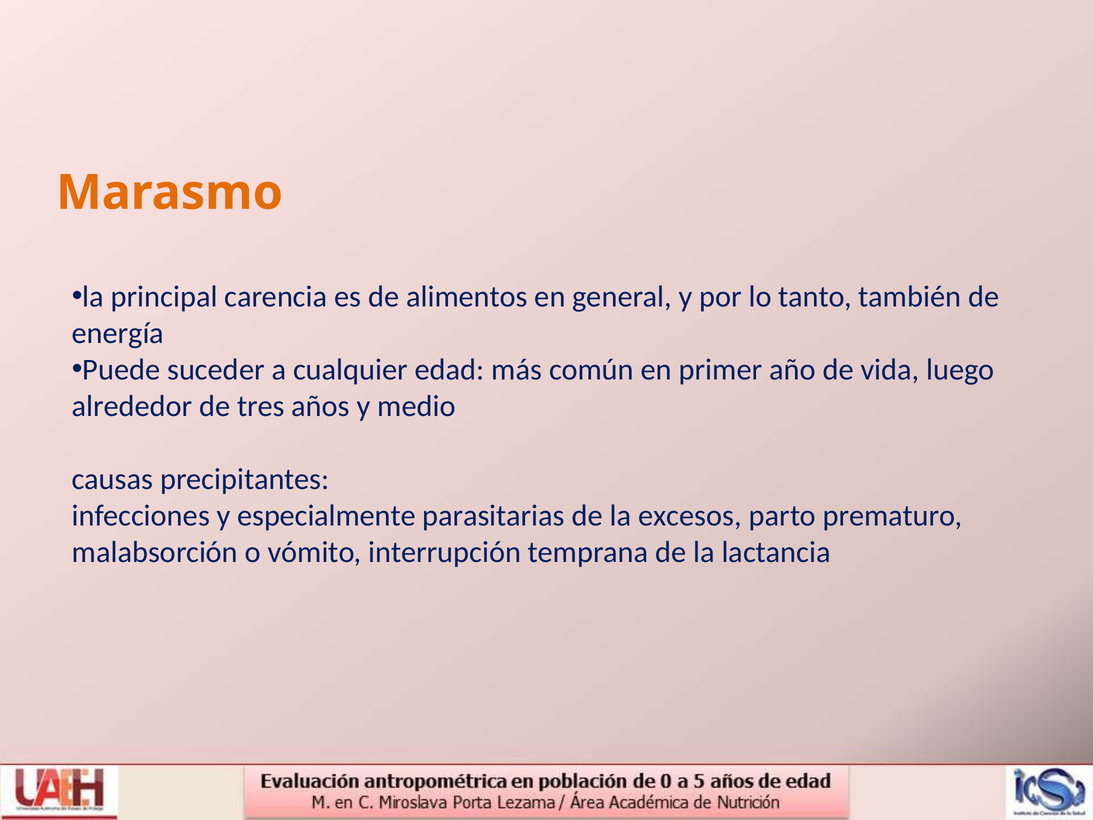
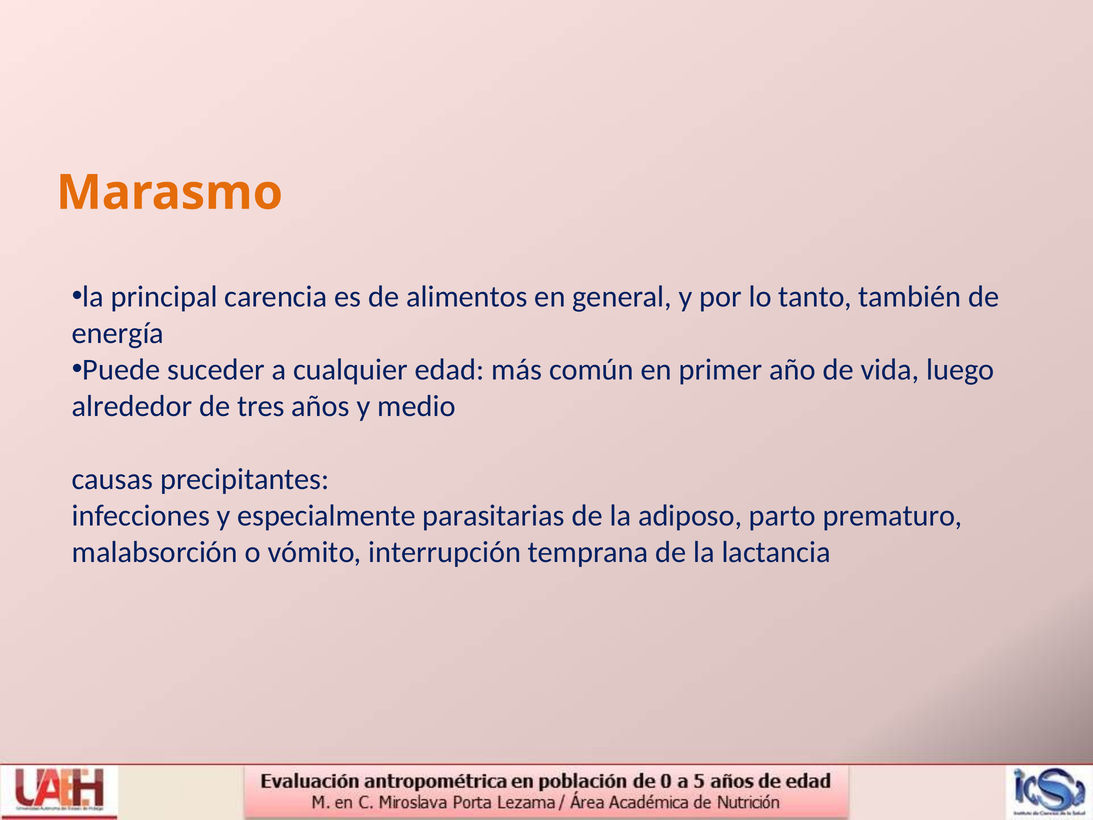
excesos: excesos -> adiposo
